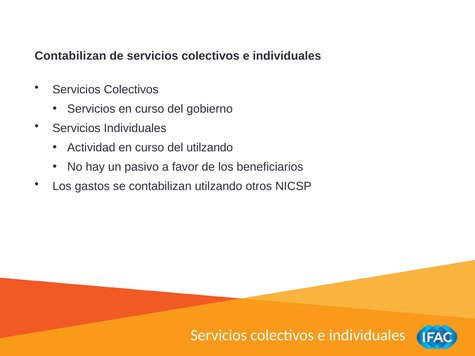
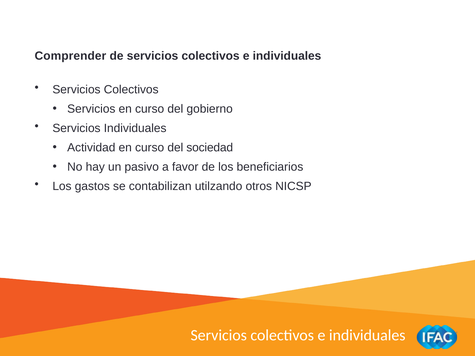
Contabilizan at (70, 56): Contabilizan -> Comprender
del utilzando: utilzando -> sociedad
